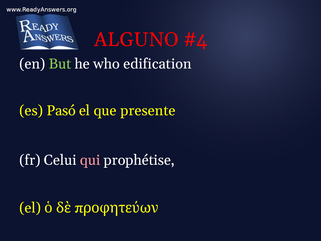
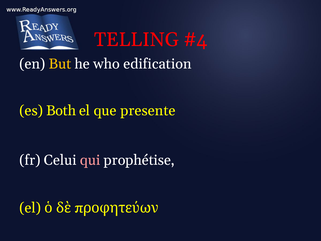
ALGUNO: ALGUNO -> TELLING
But colour: light green -> yellow
Pasó: Pasó -> Both
